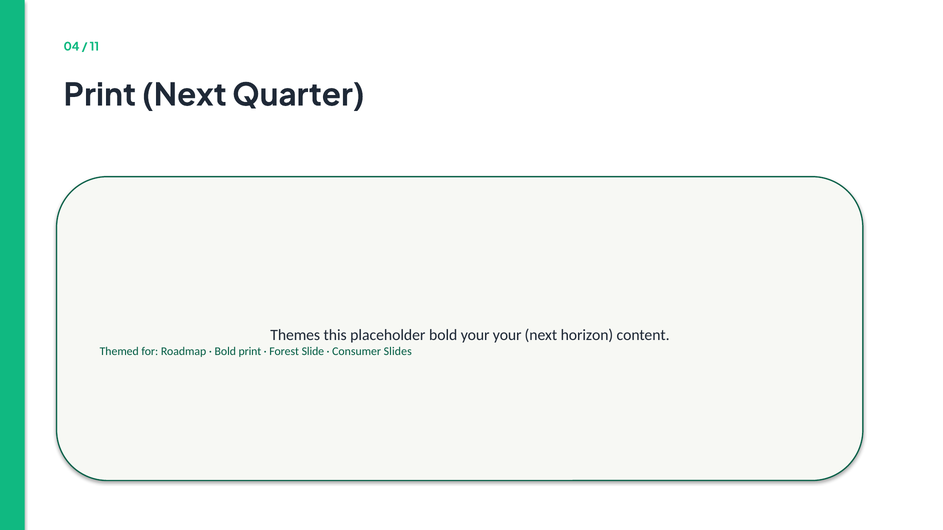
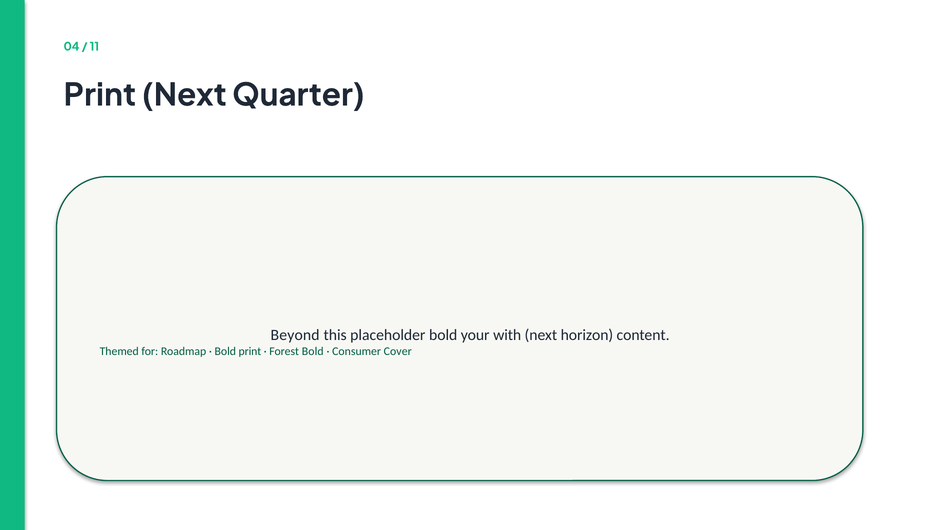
Themes: Themes -> Beyond
your your: your -> with
Forest Slide: Slide -> Bold
Slides: Slides -> Cover
